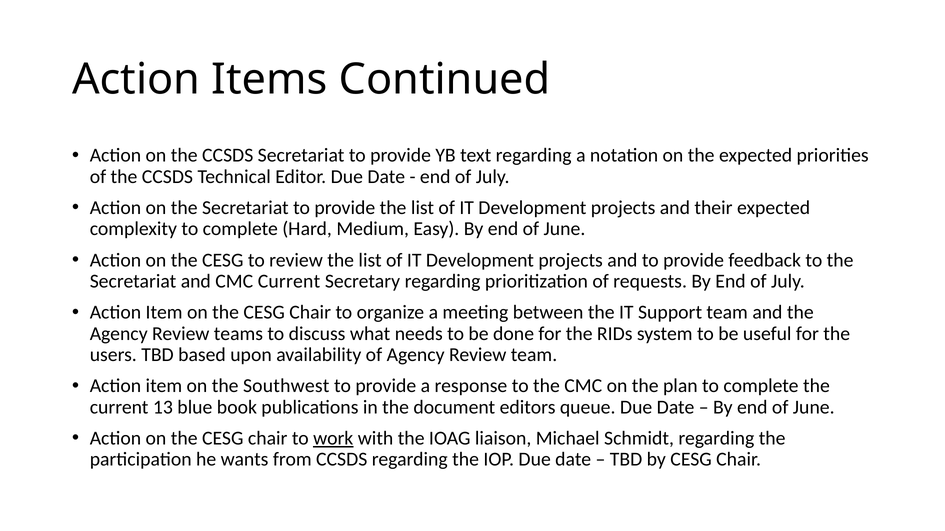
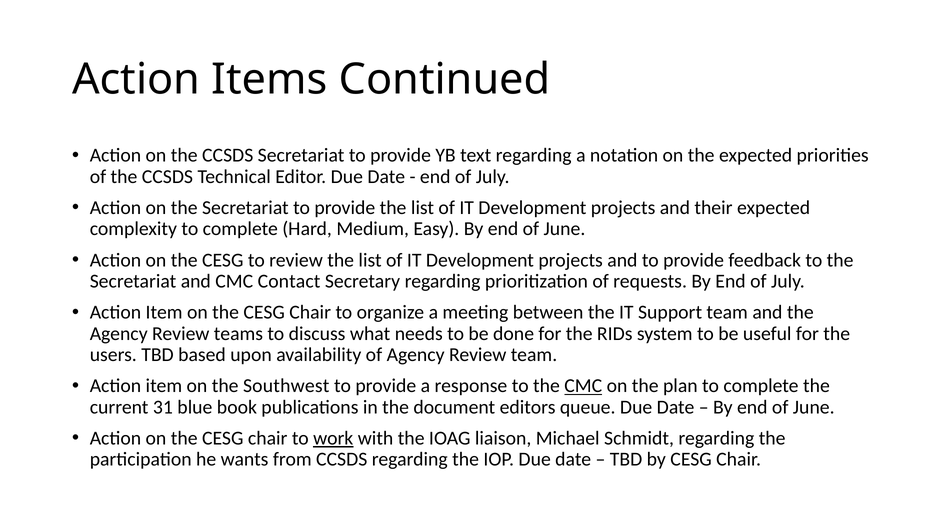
CMC Current: Current -> Contact
CMC at (583, 386) underline: none -> present
13: 13 -> 31
